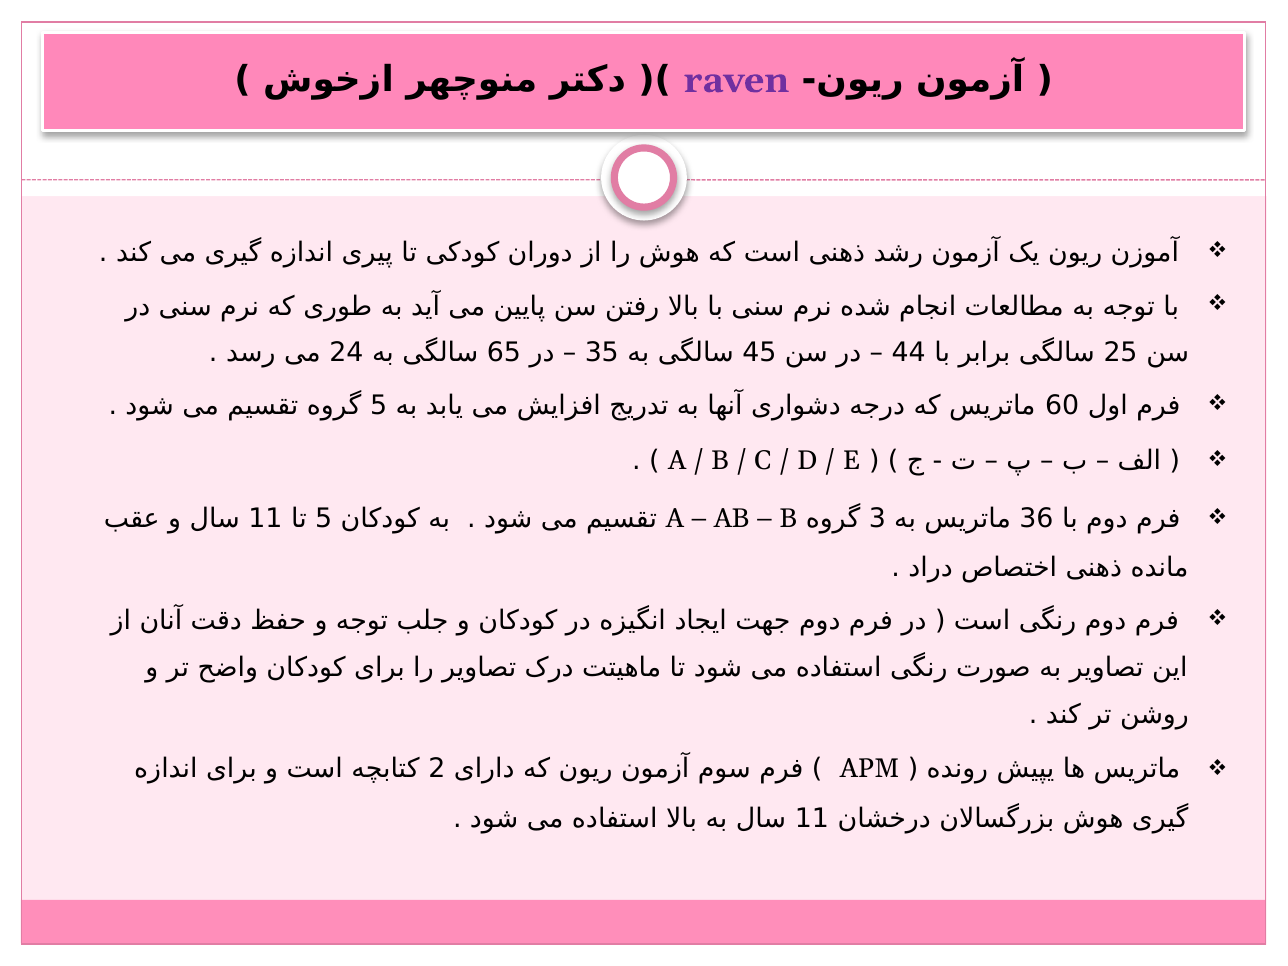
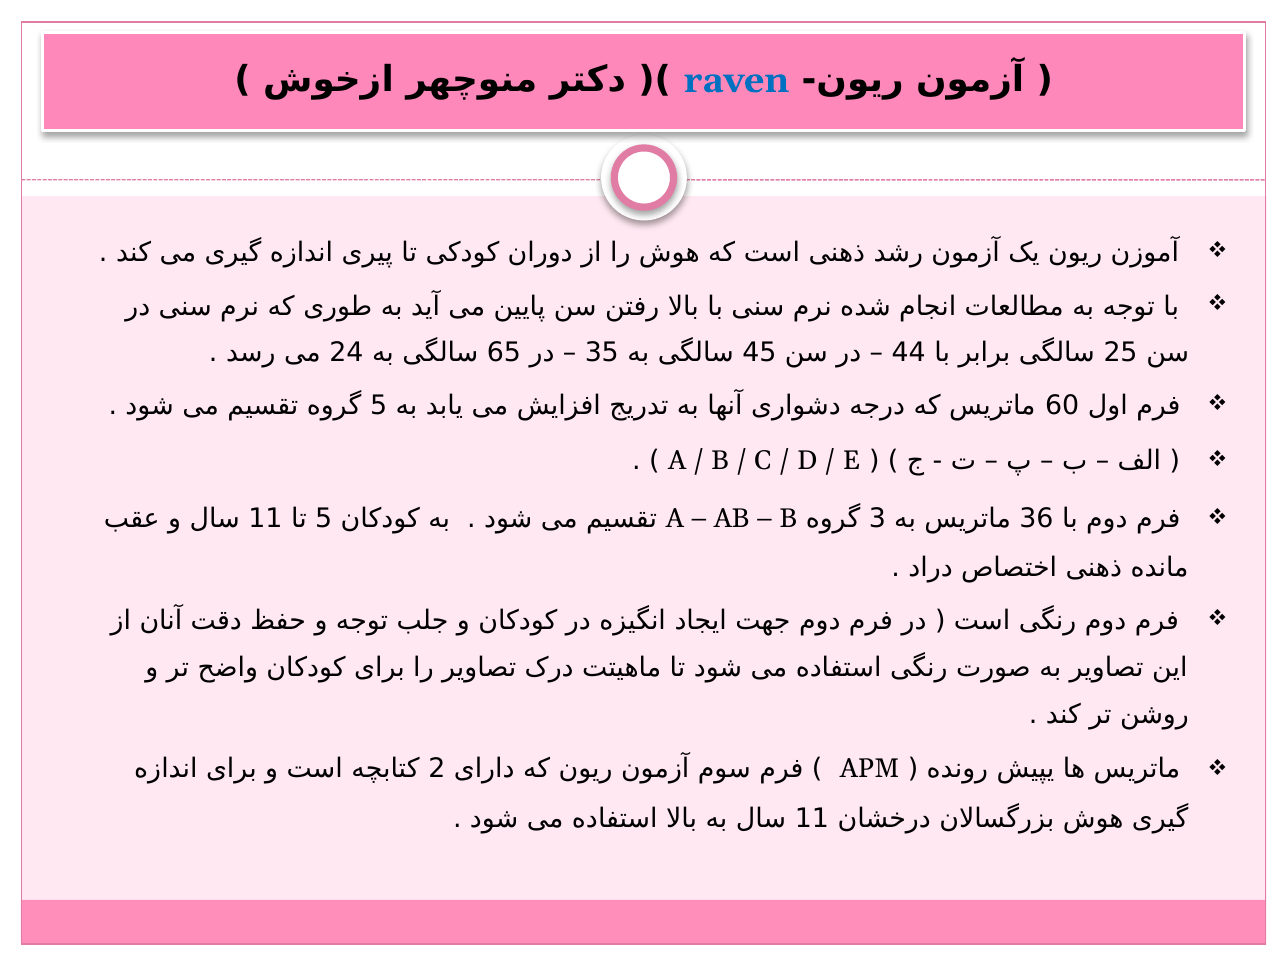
raven colour: purple -> blue
